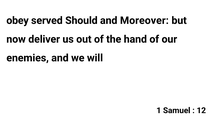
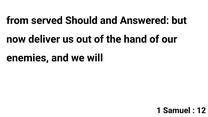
obey: obey -> from
Moreover: Moreover -> Answered
